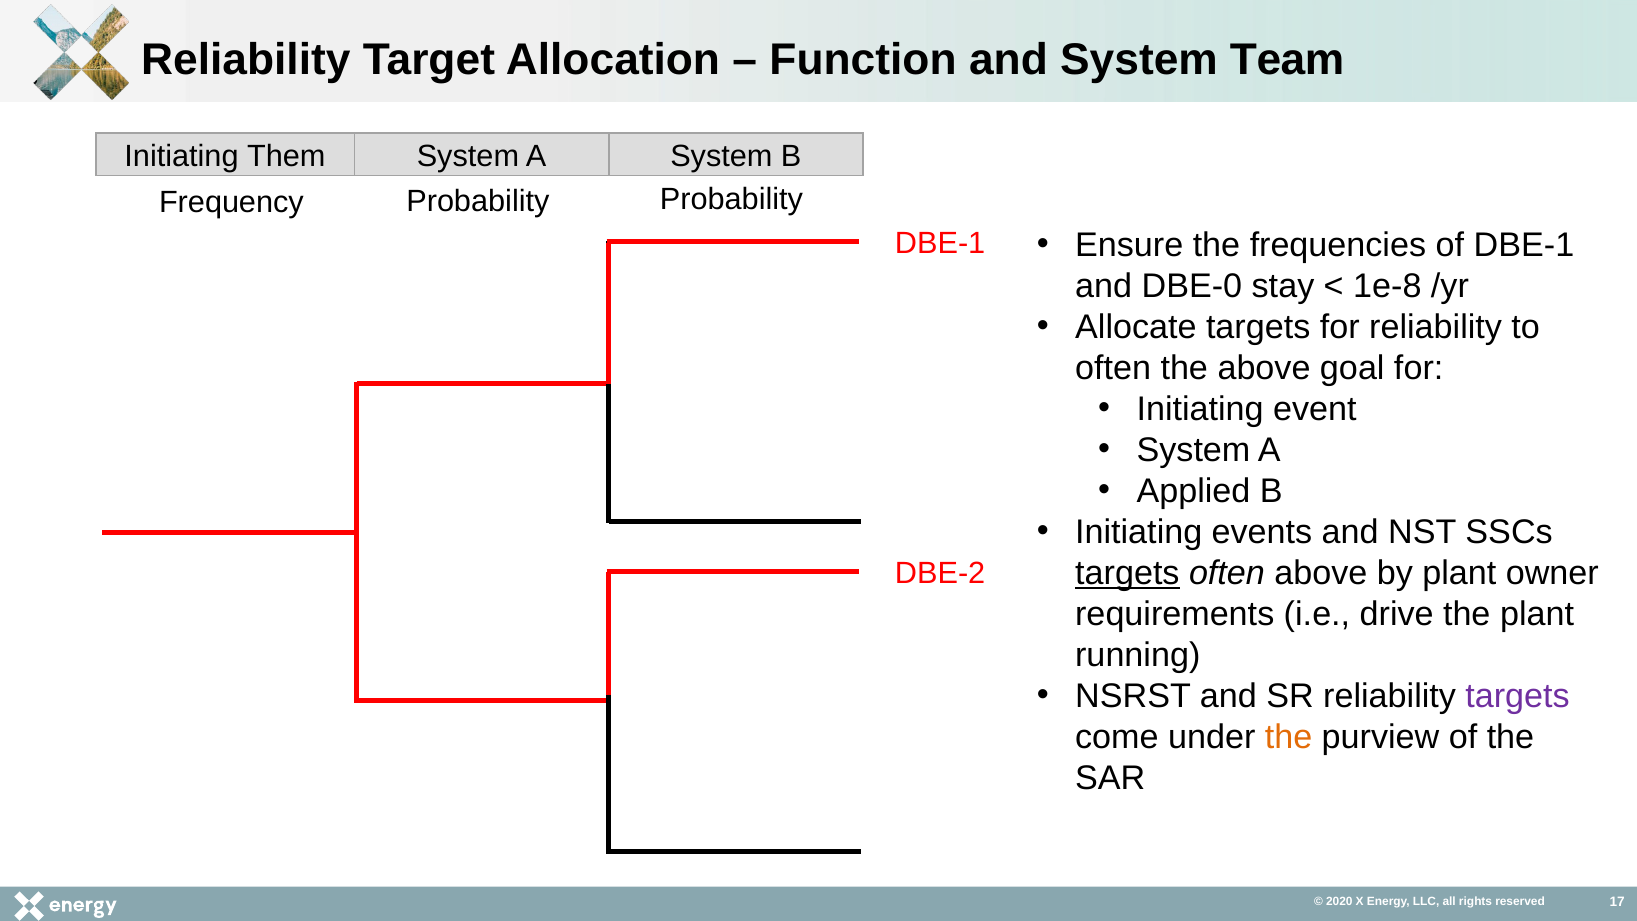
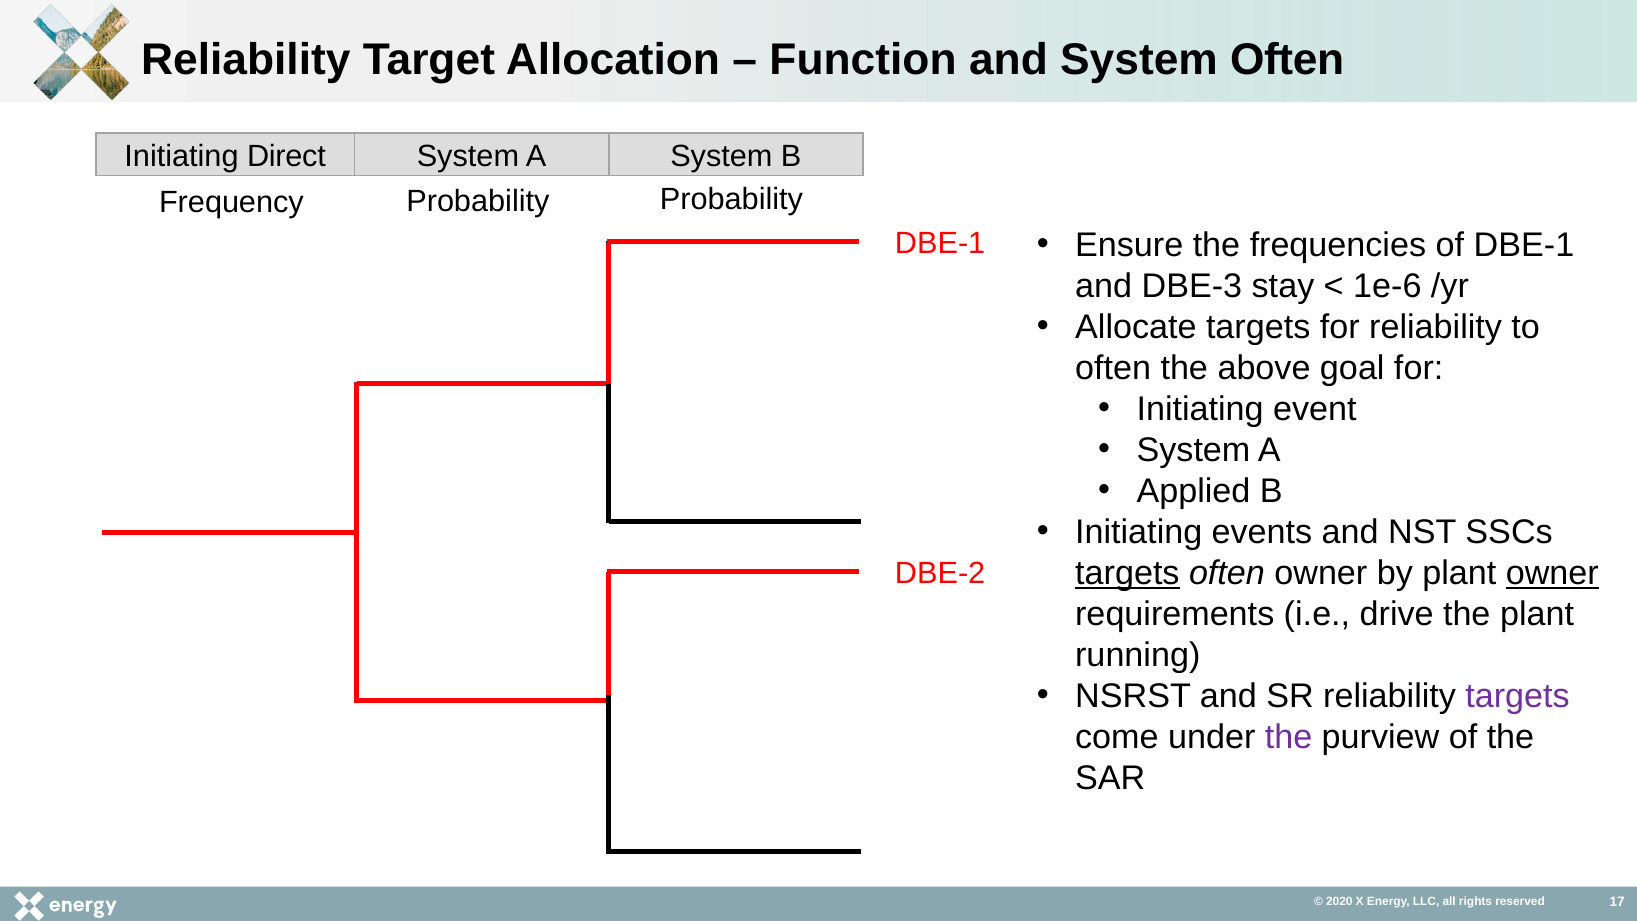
System Team: Team -> Often
Them: Them -> Direct
DBE-0: DBE-0 -> DBE-3
1e-8: 1e-8 -> 1e-6
often above: above -> owner
owner at (1552, 573) underline: none -> present
the at (1289, 737) colour: orange -> purple
